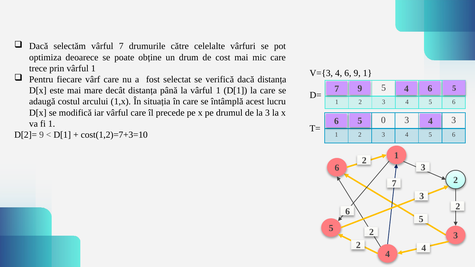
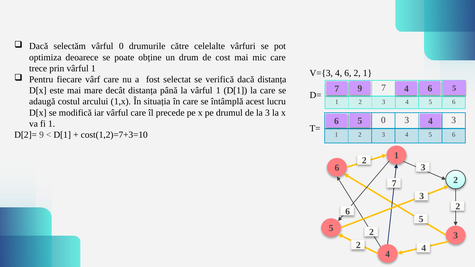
vârful 7: 7 -> 0
4 6 9: 9 -> 2
5 at (384, 88): 5 -> 7
